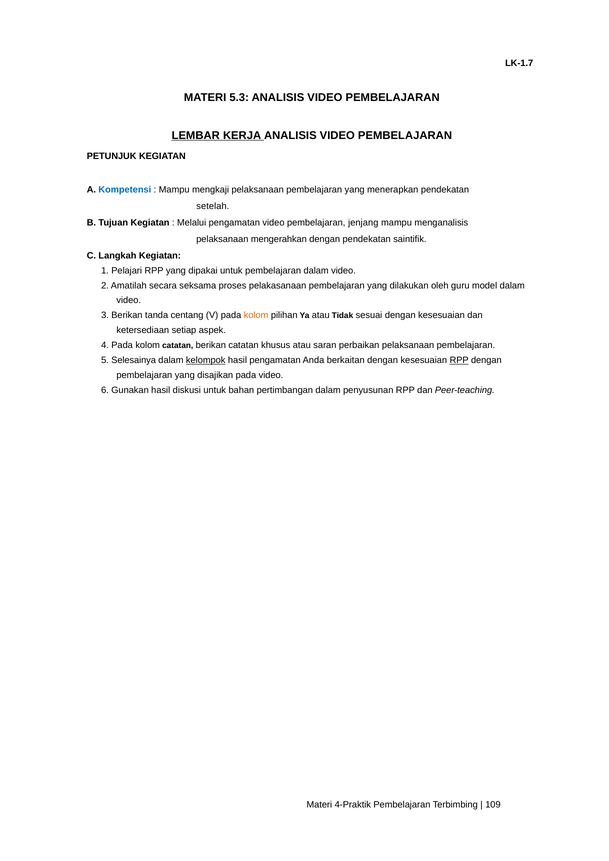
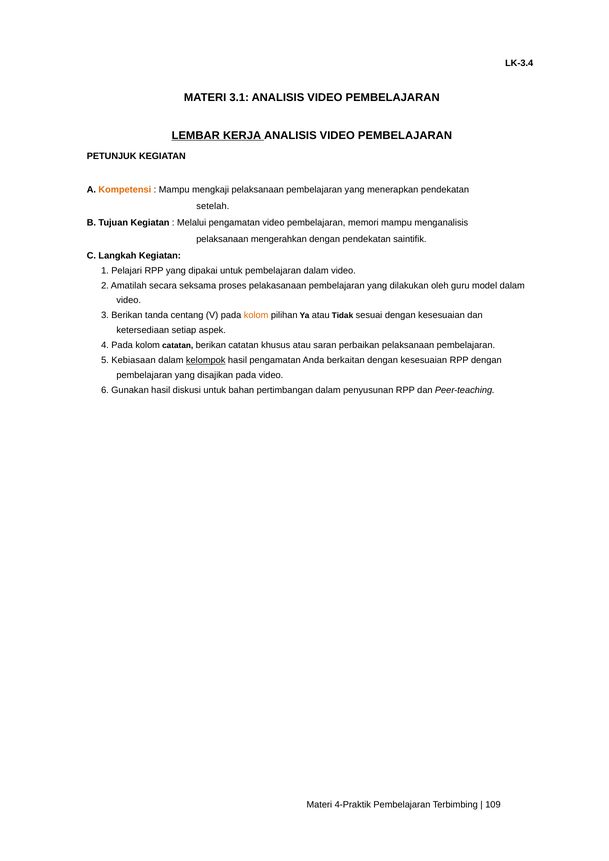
LK-1.7: LK-1.7 -> LK-3.4
5.3: 5.3 -> 3.1
Kompetensi colour: blue -> orange
jenjang: jenjang -> memori
Selesainya: Selesainya -> Kebiasaan
RPP at (459, 360) underline: present -> none
